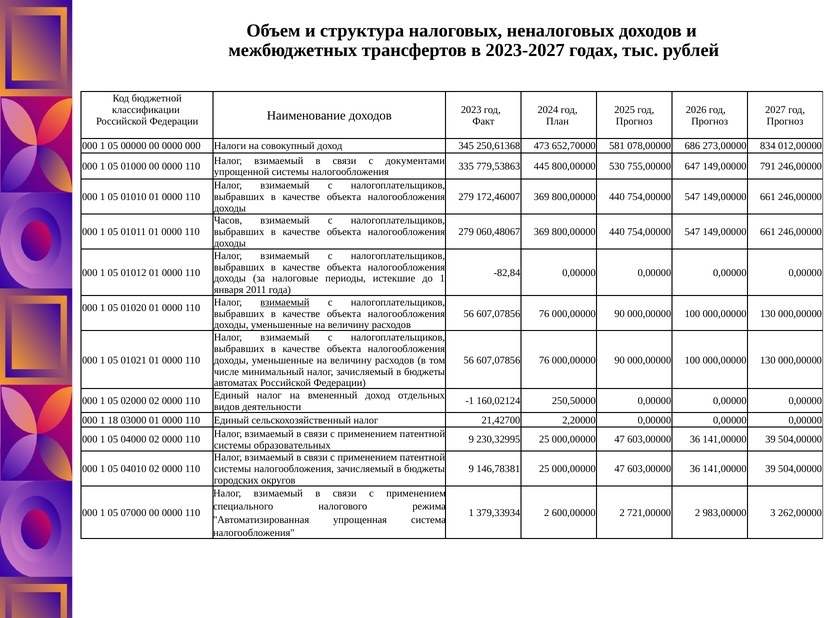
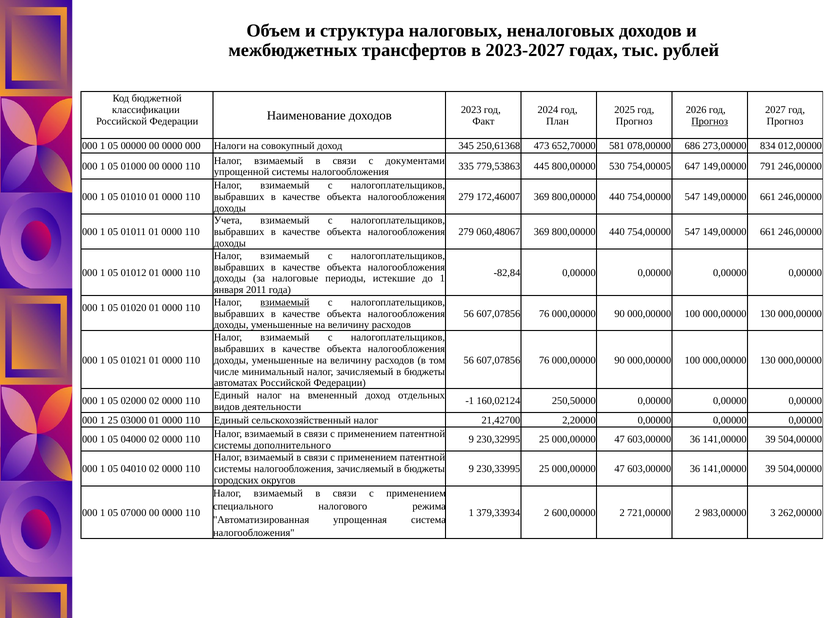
Прогноз at (710, 121) underline: none -> present
755,00000: 755,00000 -> 754,00005
Часов: Часов -> Учета
1 18: 18 -> 25
образовательных: образовательных -> дополнительного
146,78381: 146,78381 -> 230,33995
